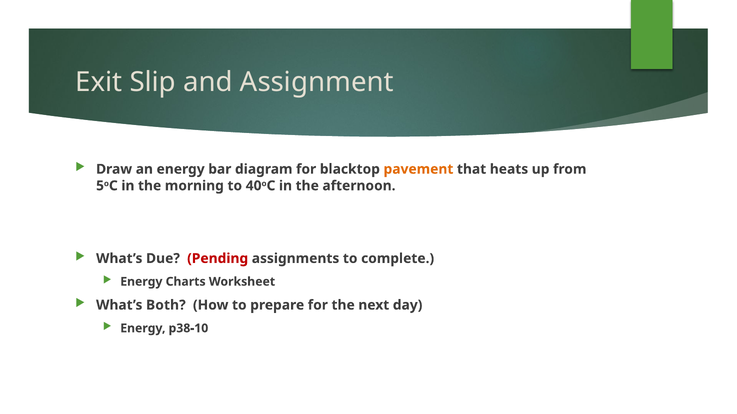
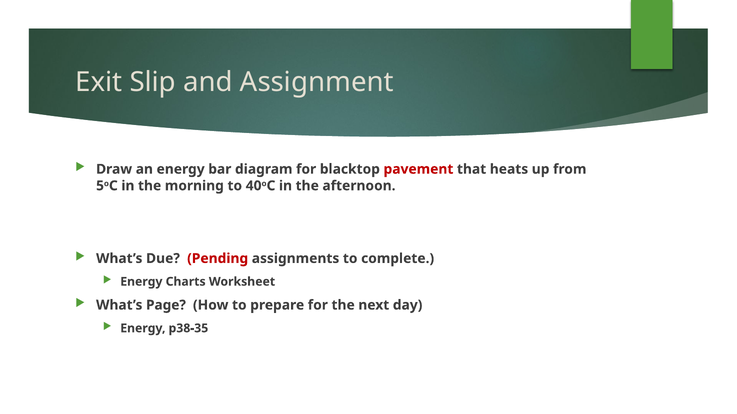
pavement colour: orange -> red
Both: Both -> Page
p38-10: p38-10 -> p38-35
